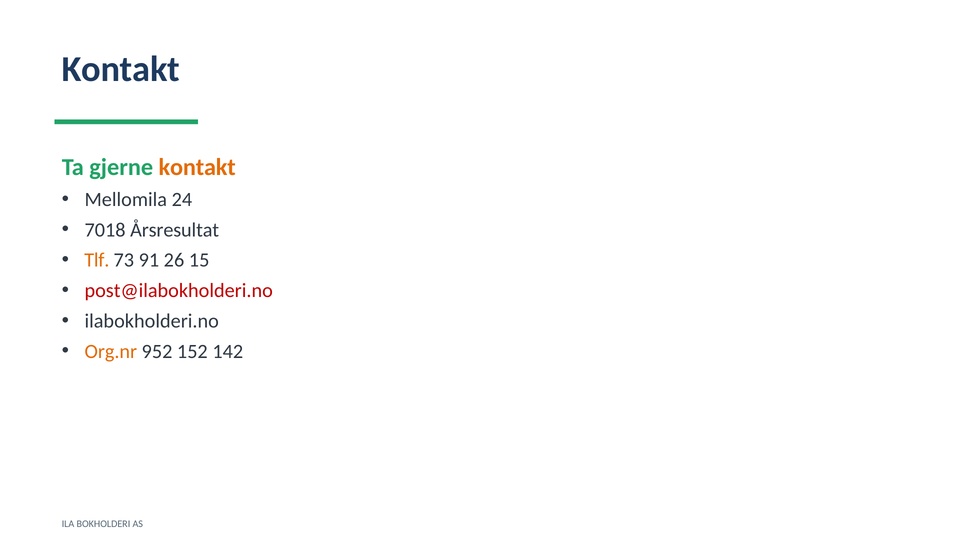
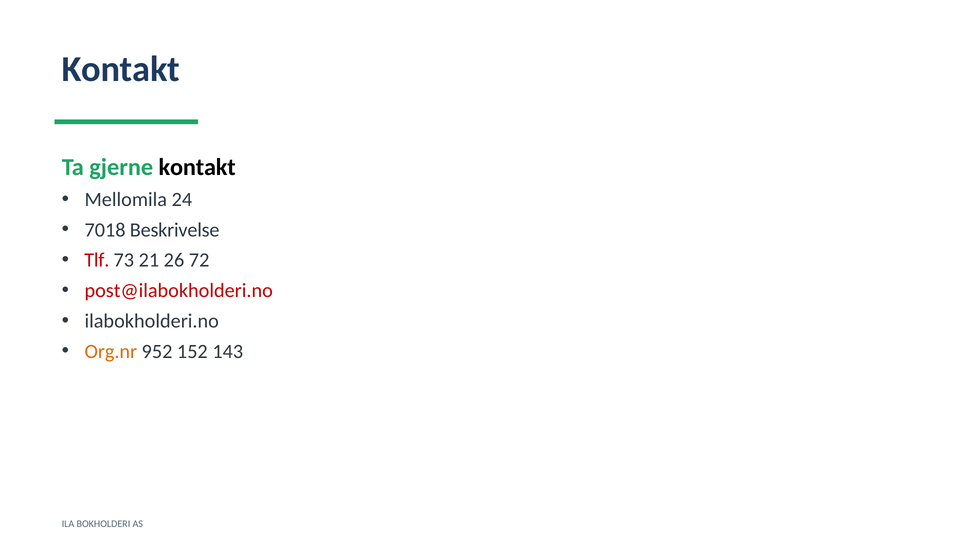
kontakt at (197, 167) colour: orange -> black
Årsresultat: Årsresultat -> Beskrivelse
Tlf colour: orange -> red
91: 91 -> 21
15: 15 -> 72
142: 142 -> 143
